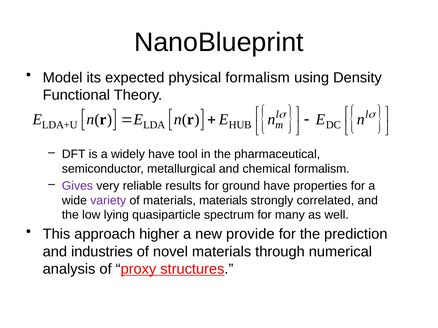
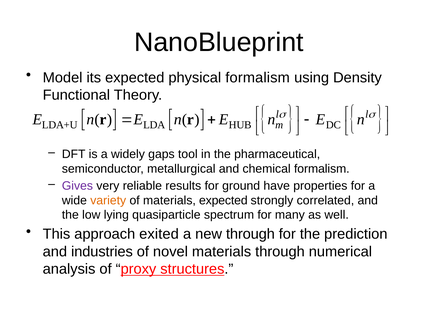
widely have: have -> gaps
variety colour: purple -> orange
materials materials: materials -> expected
higher: higher -> exited
new provide: provide -> through
